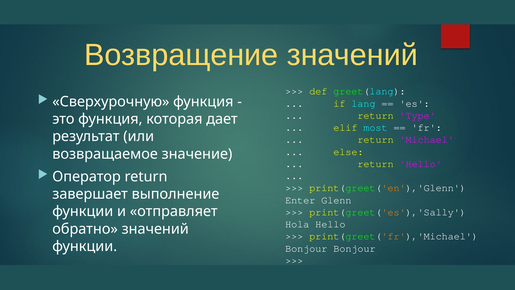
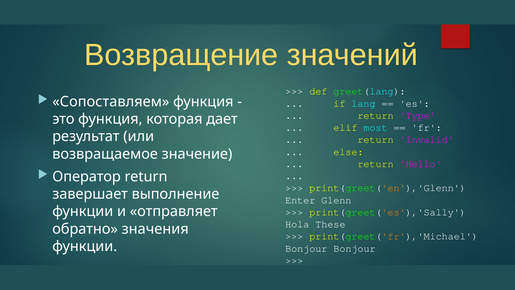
Сверхурочную: Сверхурочную -> Сопоставляем
Michael: Michael -> Invalid
Hola Hello: Hello -> These
обратно значений: значений -> значения
